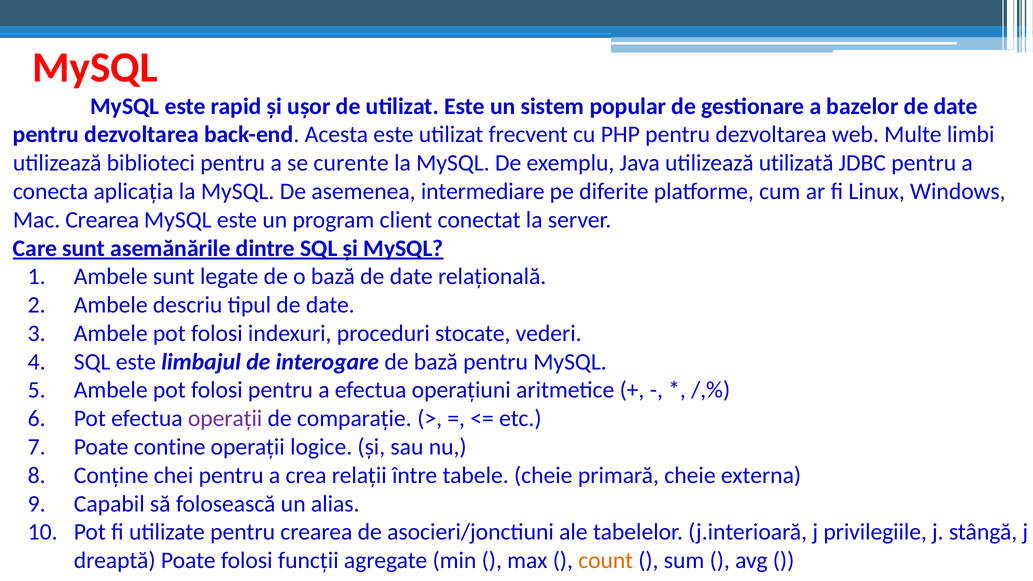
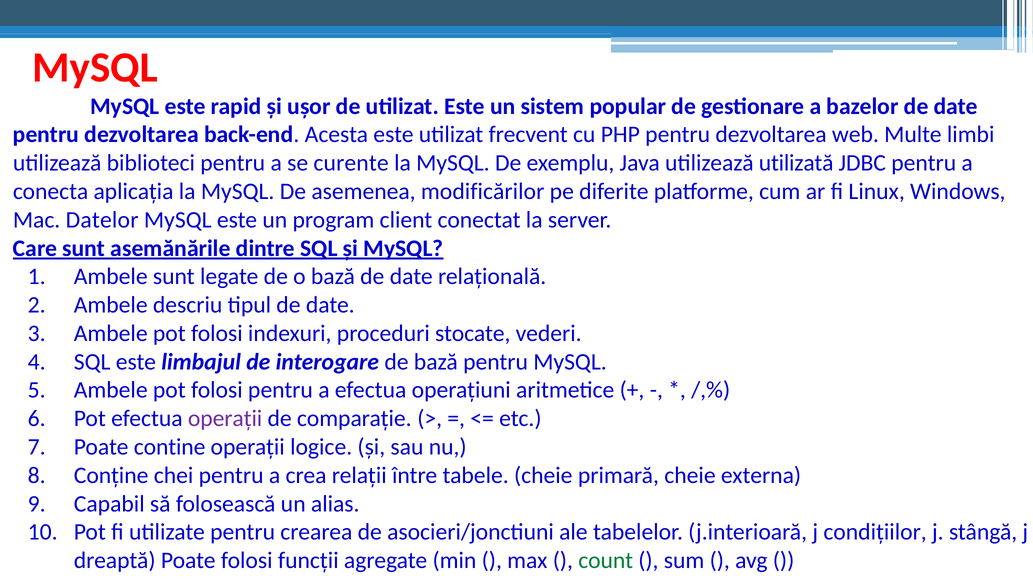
intermediare: intermediare -> modificărilor
Mac Crearea: Crearea -> Datelor
privilegiile: privilegiile -> condițiilor
count colour: orange -> green
